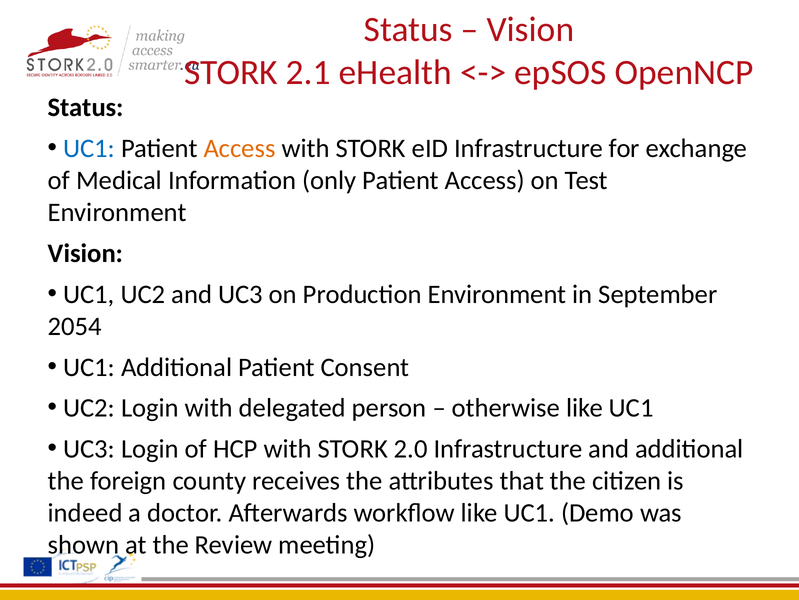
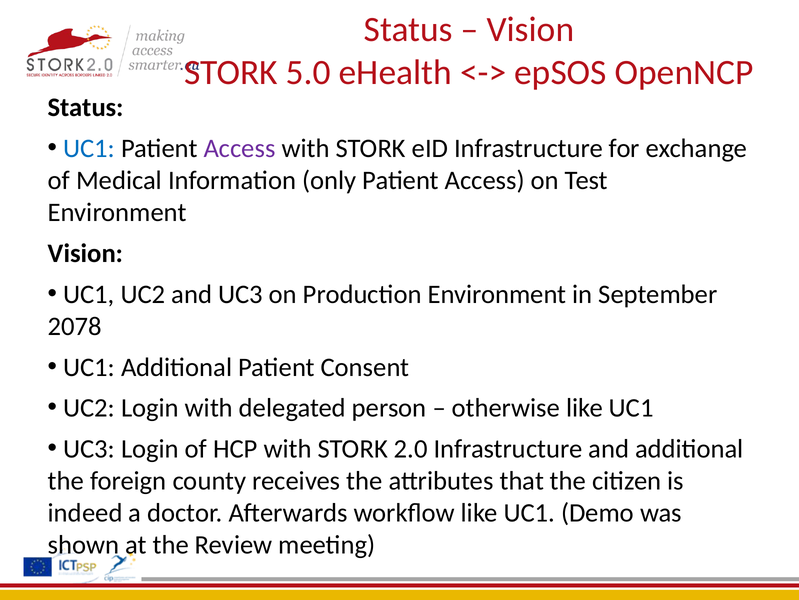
2.1: 2.1 -> 5.0
Access at (240, 148) colour: orange -> purple
2054: 2054 -> 2078
